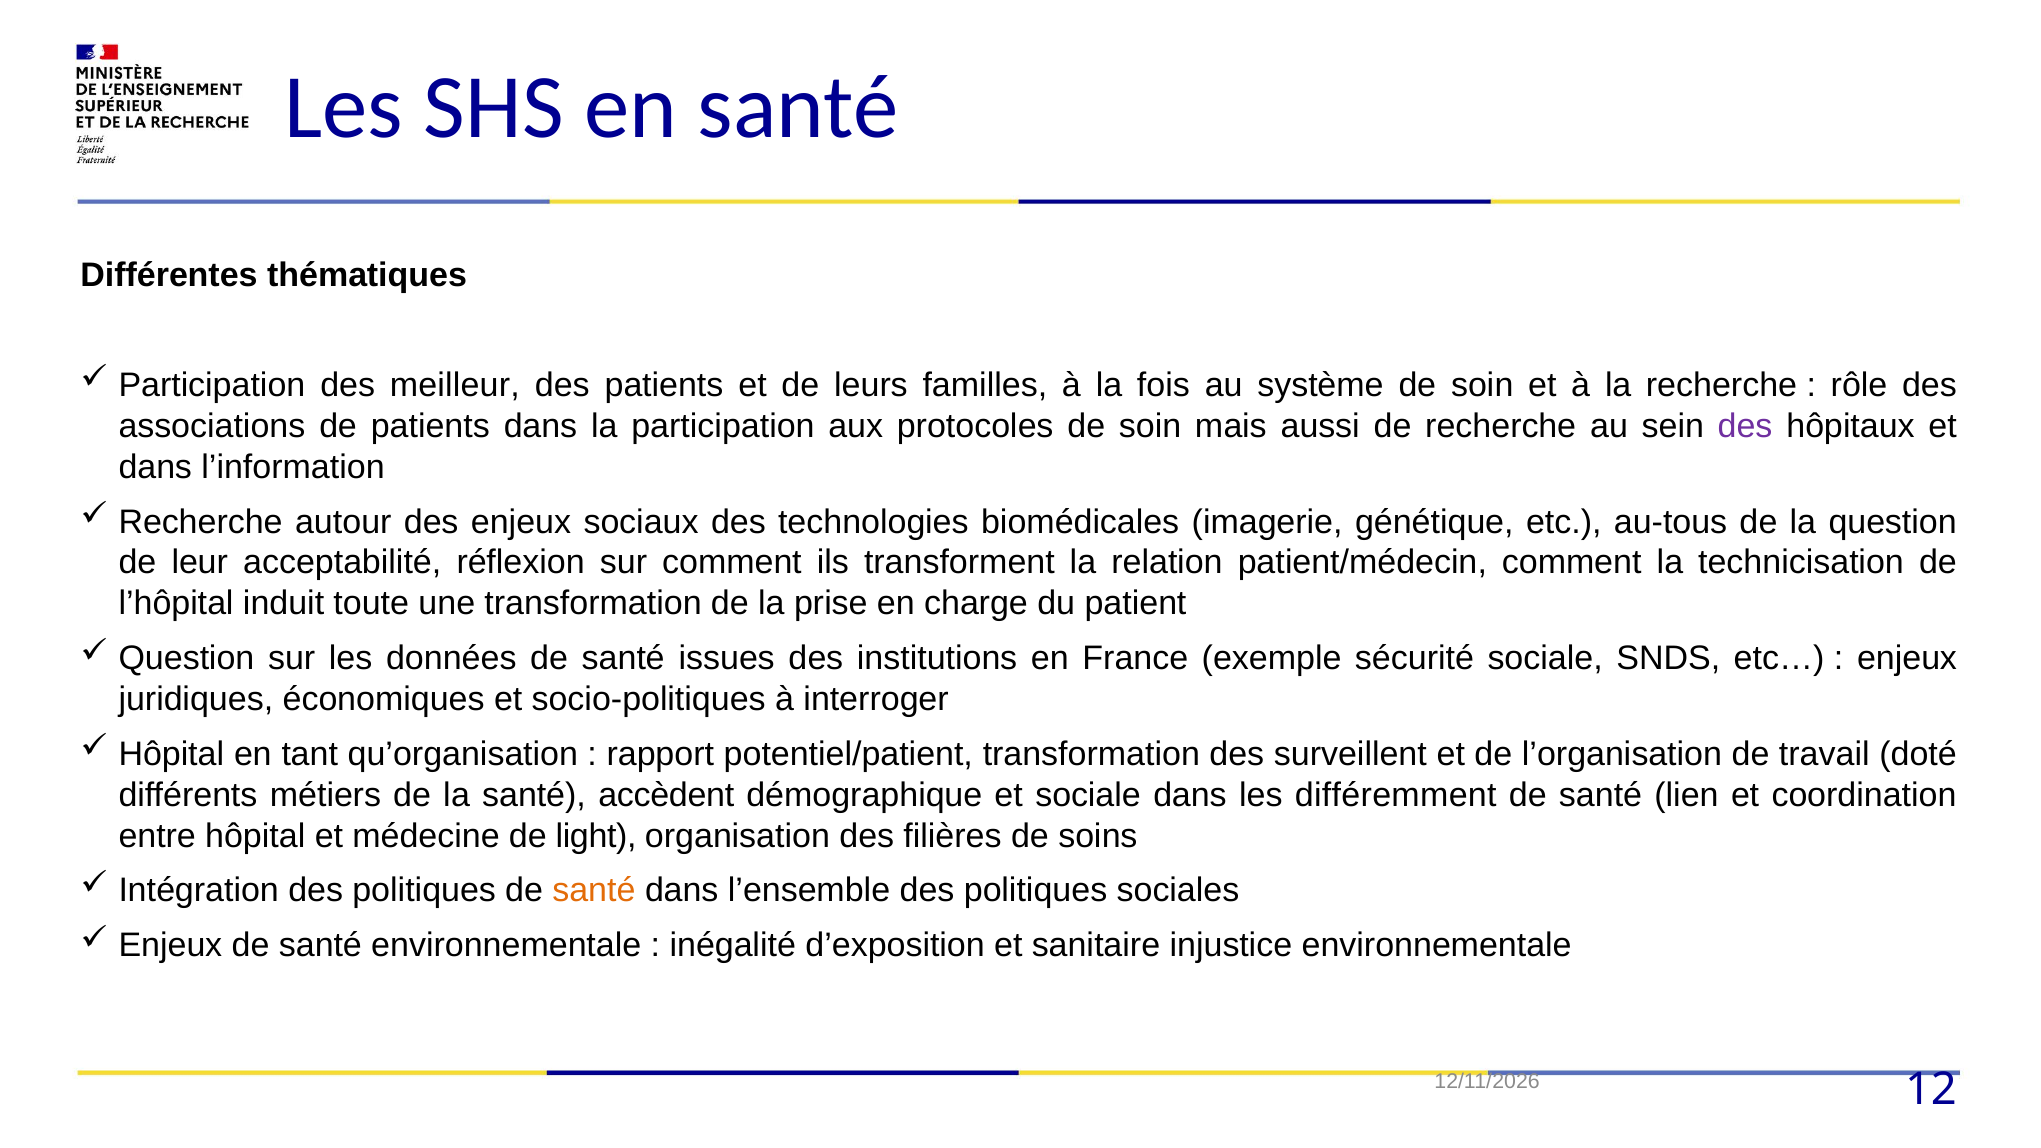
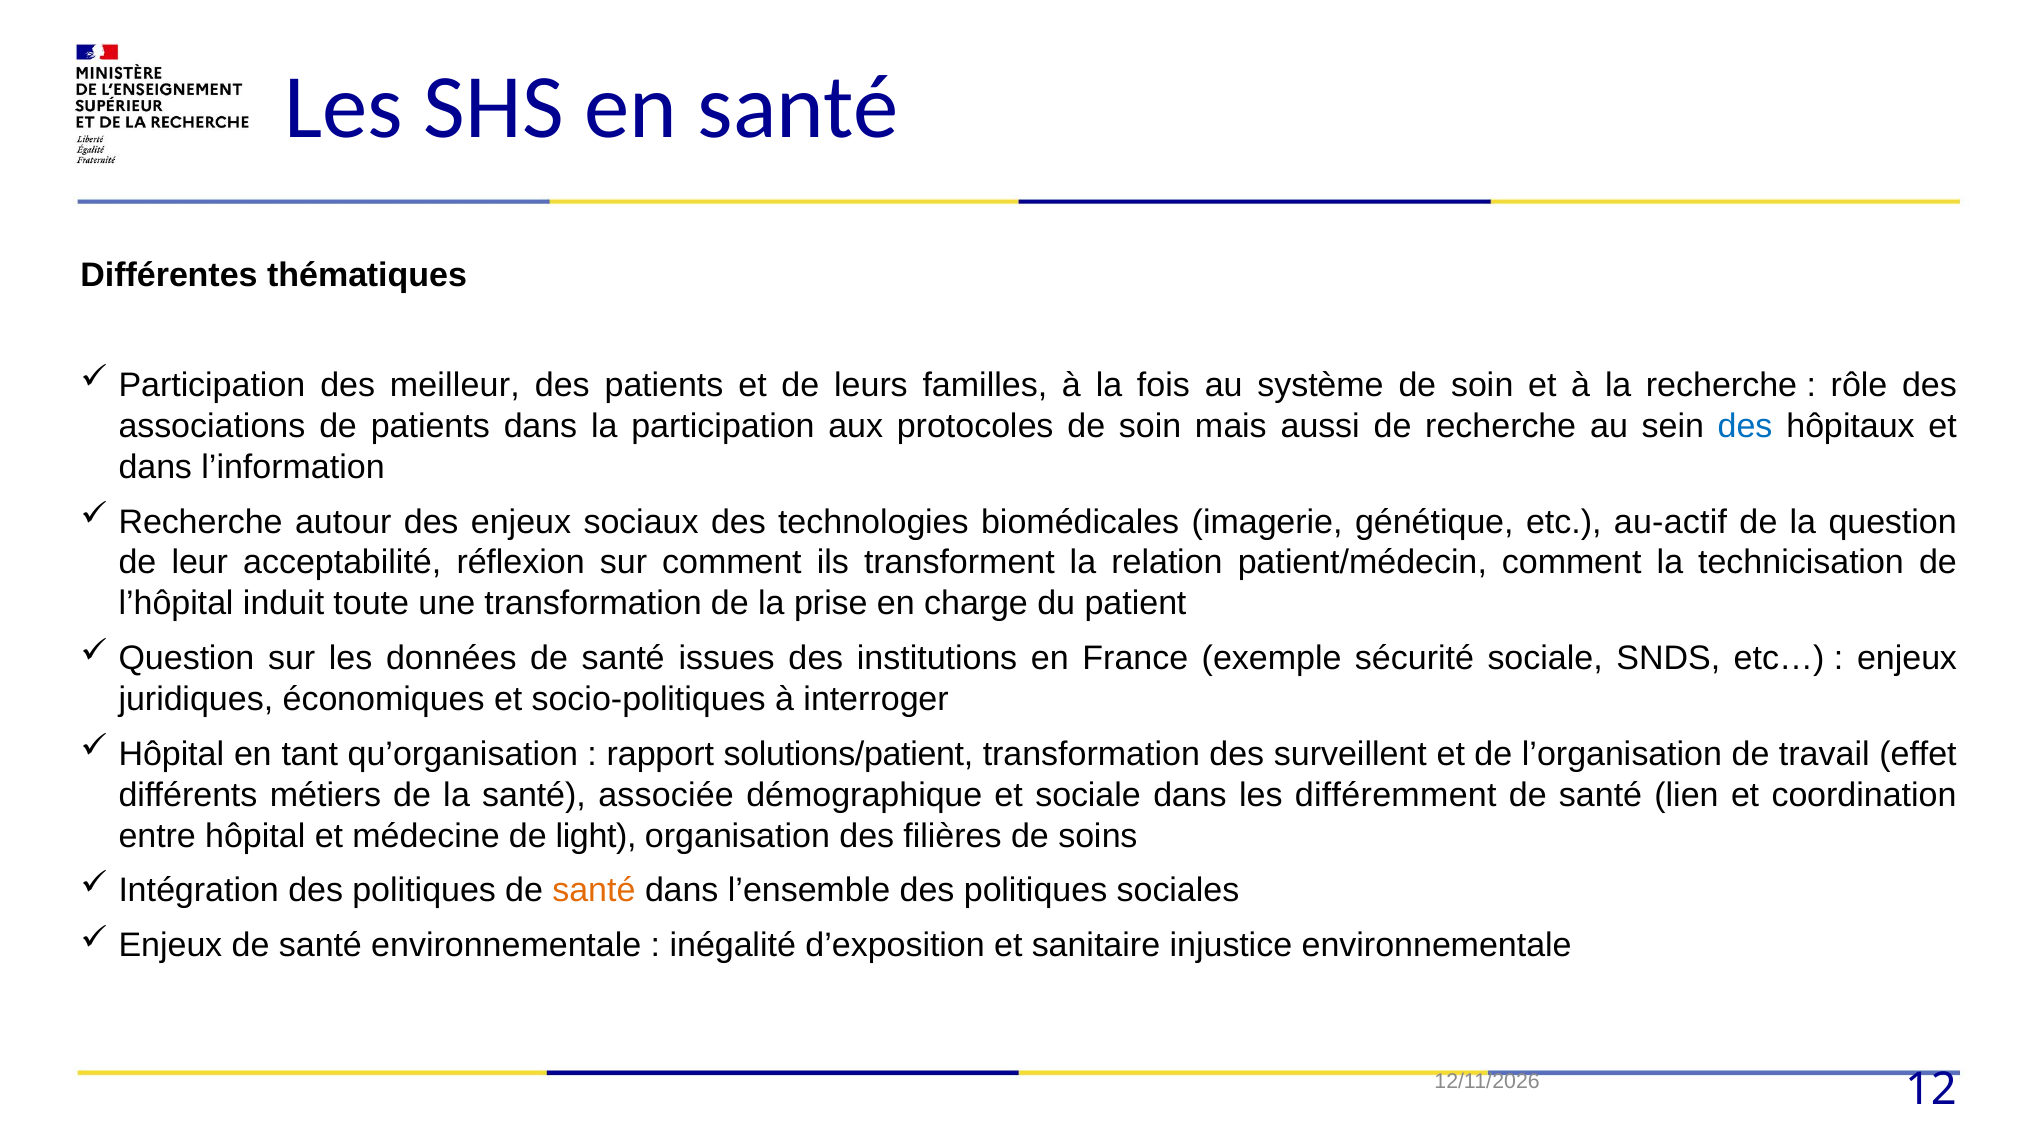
des at (1745, 426) colour: purple -> blue
au-tous: au-tous -> au-actif
potentiel/patient: potentiel/patient -> solutions/patient
doté: doté -> effet
accèdent: accèdent -> associée
